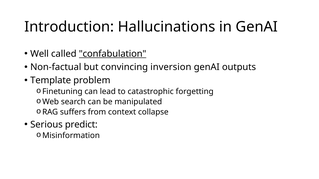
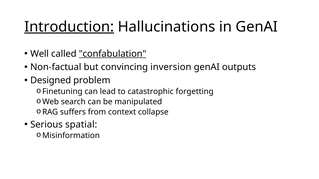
Introduction underline: none -> present
Template: Template -> Designed
predict: predict -> spatial
